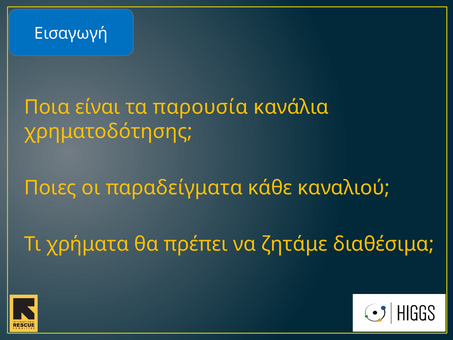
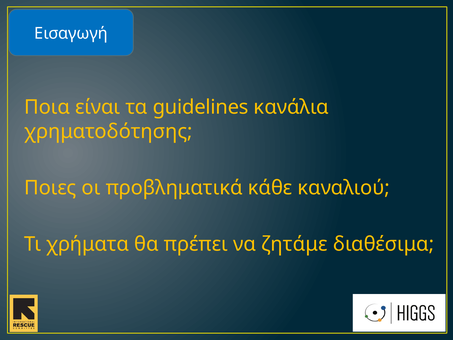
παρουσία: παρουσία -> guidelines
παραδείγματα: παραδείγματα -> προβληματικά
